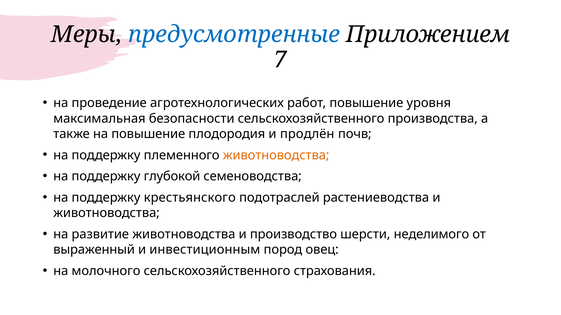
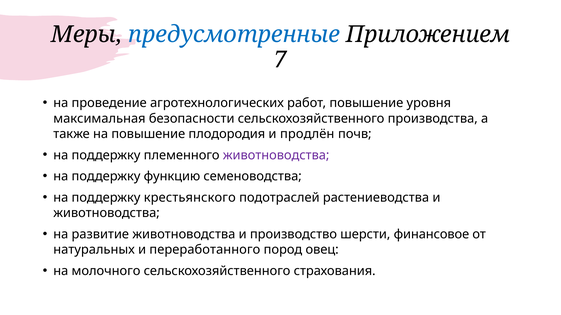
животноводства at (276, 155) colour: orange -> purple
глубокой: глубокой -> функцию
неделимого: неделимого -> финансовое
выраженный: выраженный -> натуральных
инвестиционным: инвестиционным -> переработанного
